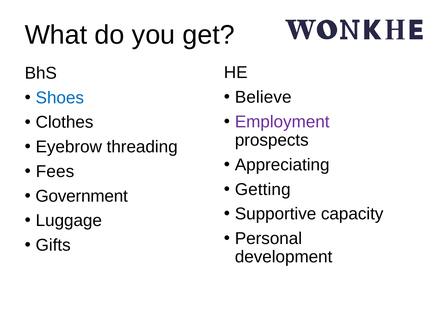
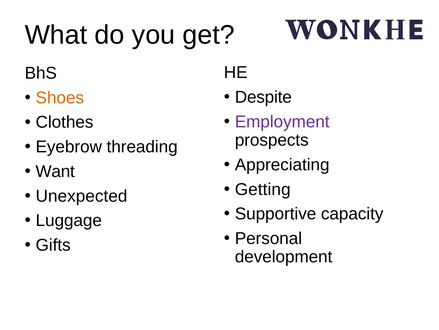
Believe: Believe -> Despite
Shoes colour: blue -> orange
Fees: Fees -> Want
Government: Government -> Unexpected
